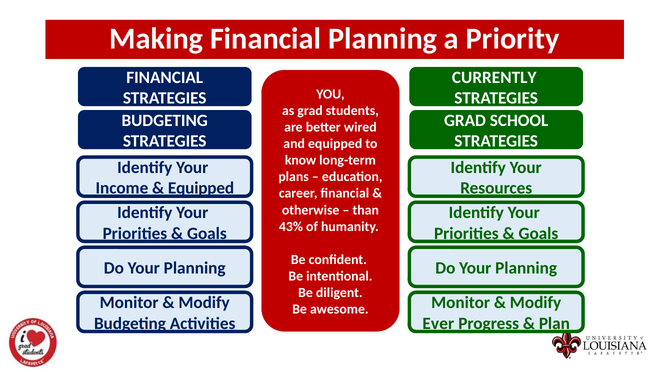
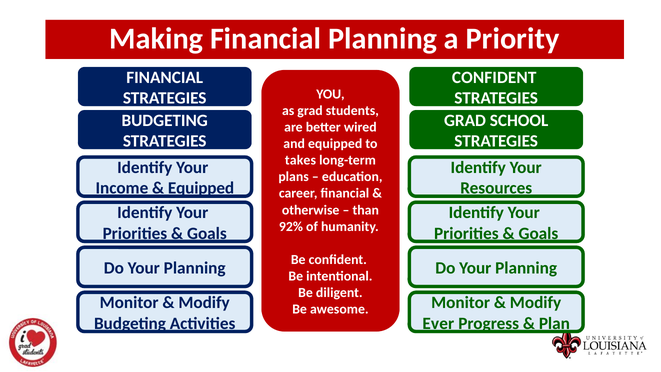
CURRENTLY at (494, 77): CURRENTLY -> CONFIDENT
know: know -> takes
43%: 43% -> 92%
